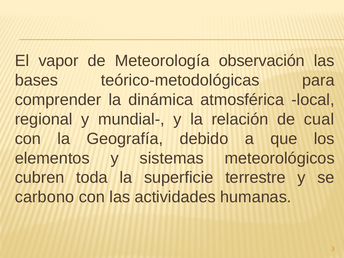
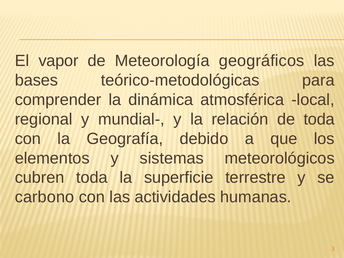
observación: observación -> geográficos
de cual: cual -> toda
